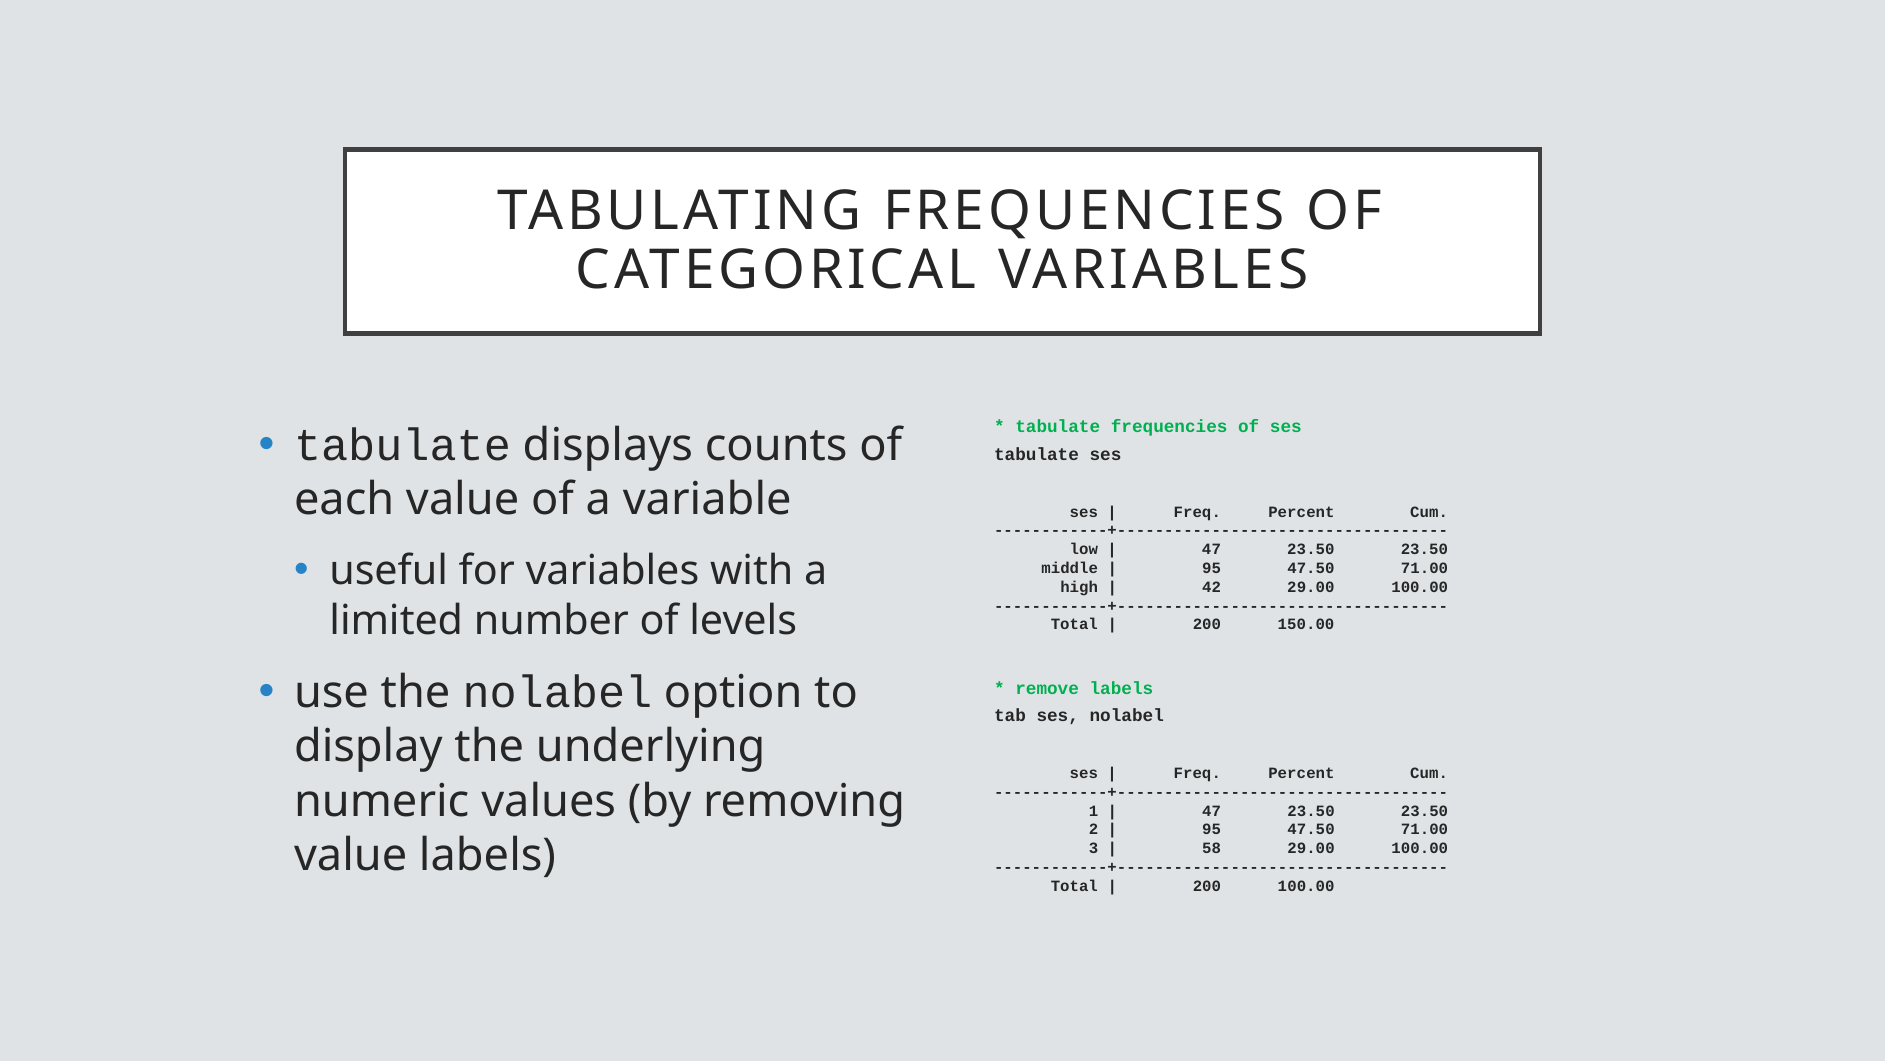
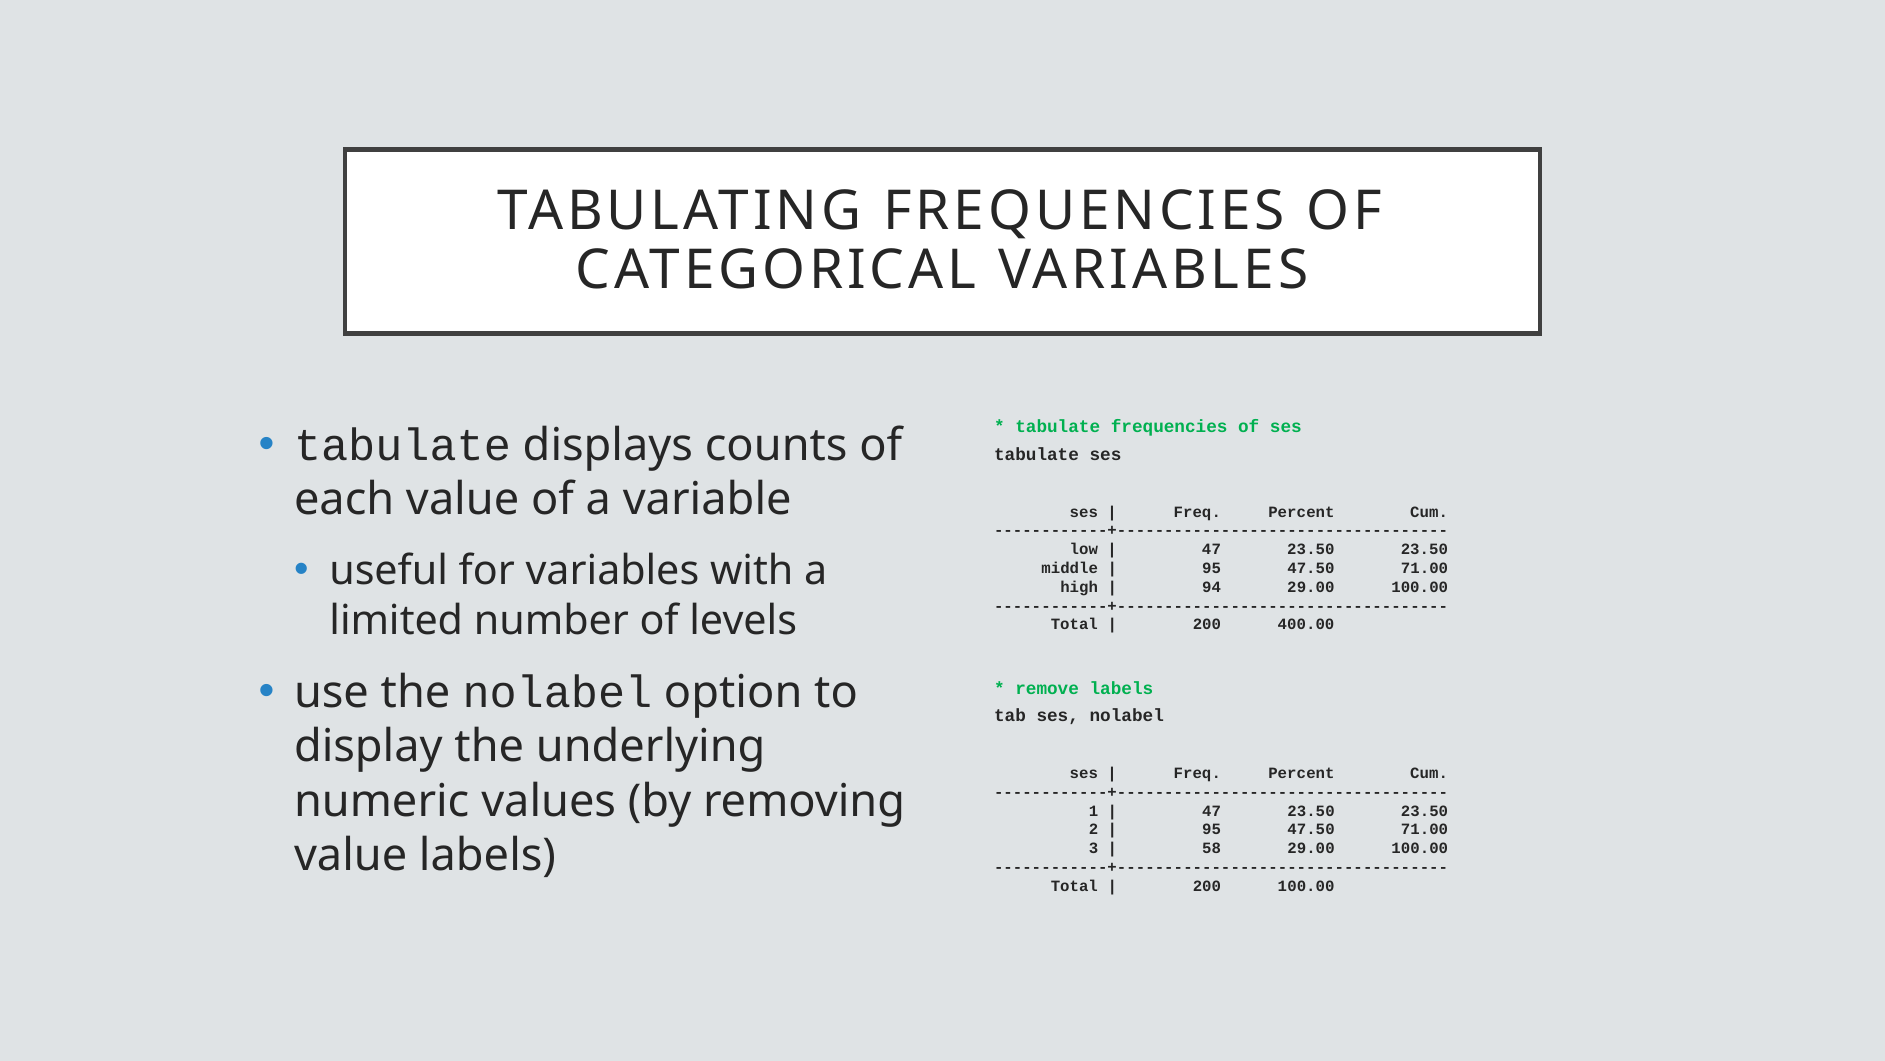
42: 42 -> 94
150.00: 150.00 -> 400.00
